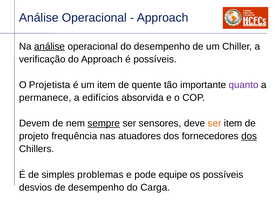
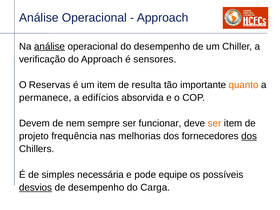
é possíveis: possíveis -> sensores
Projetista: Projetista -> Reservas
quente: quente -> resulta
quanto colour: purple -> orange
sempre underline: present -> none
sensores: sensores -> funcionar
atuadores: atuadores -> melhorias
problemas: problemas -> necessária
desvios underline: none -> present
